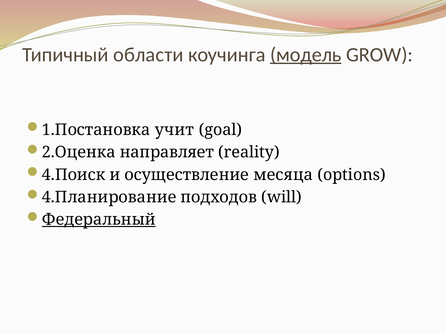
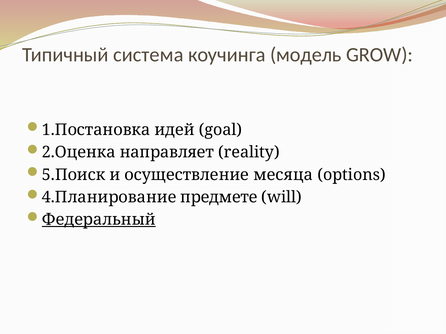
области: области -> система
модель underline: present -> none
учит: учит -> идей
4.Поиск: 4.Поиск -> 5.Поиск
подходов: подходов -> предмете
